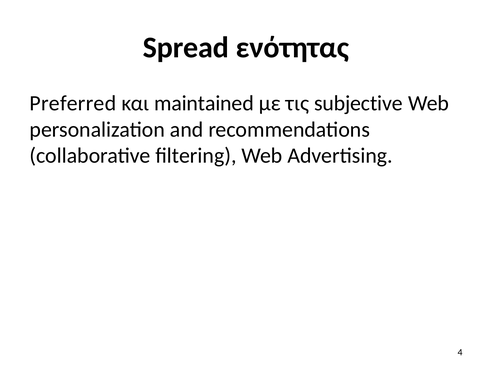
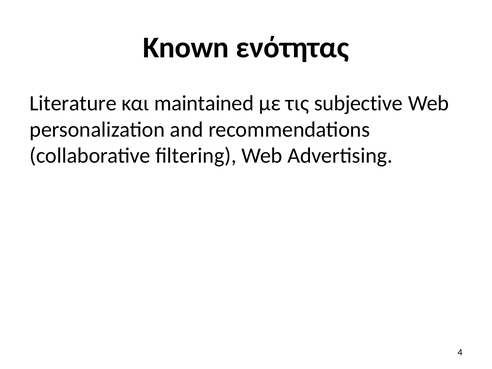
Spread: Spread -> Known
Preferred: Preferred -> Literature
